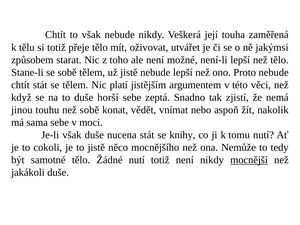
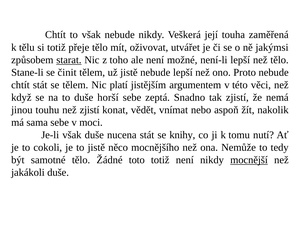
starat underline: none -> present
se sobě: sobě -> činit
než sobě: sobě -> zjistí
Žádné nutí: nutí -> toto
